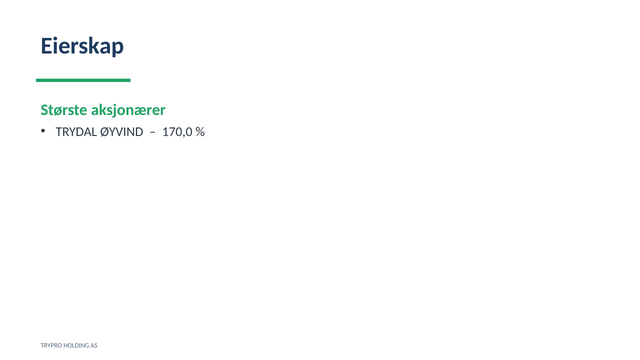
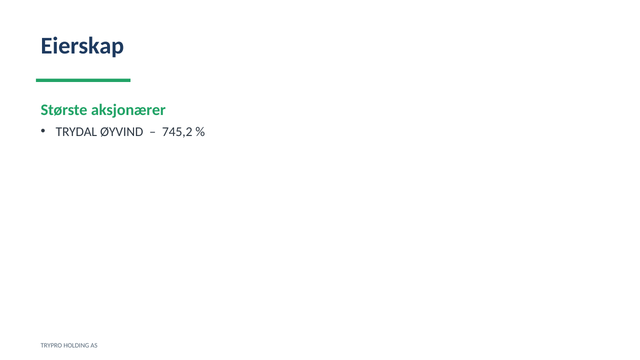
170,0: 170,0 -> 745,2
